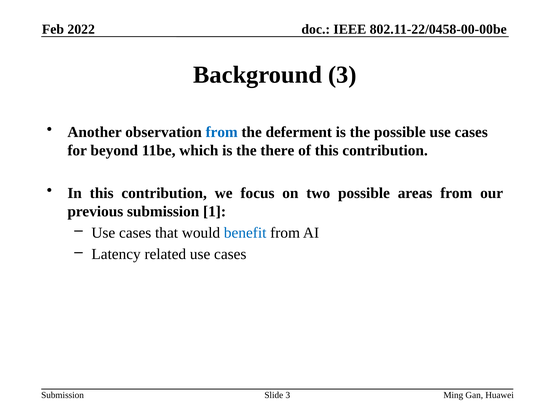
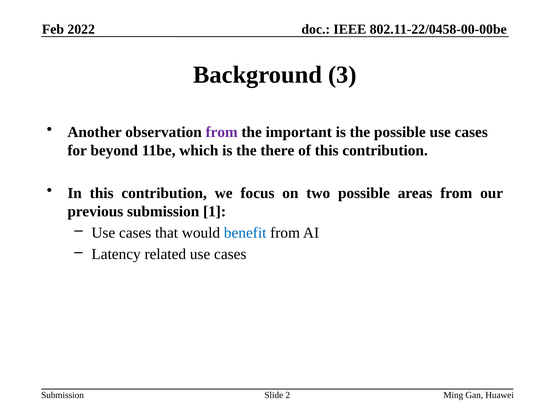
from at (222, 132) colour: blue -> purple
deferment: deferment -> important
Slide 3: 3 -> 2
